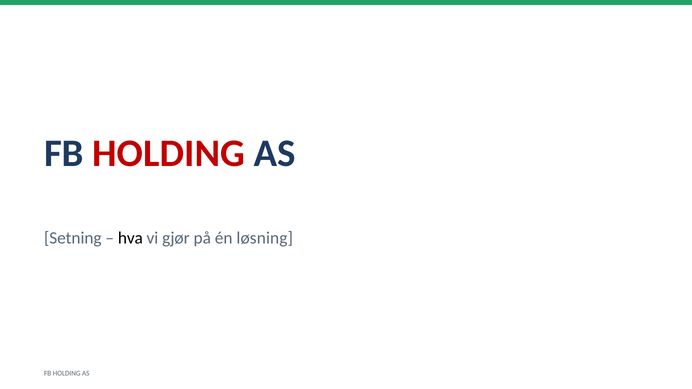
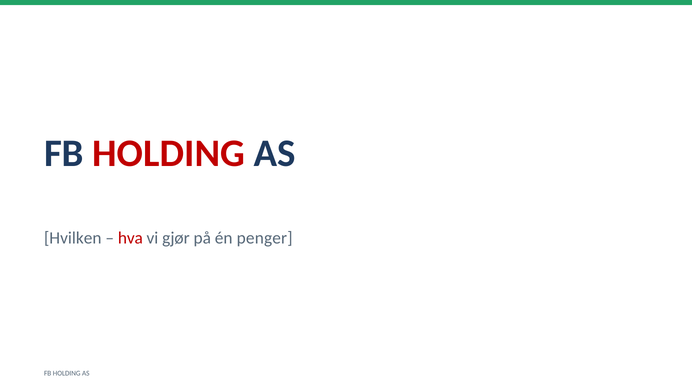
Setning: Setning -> Hvilken
hva colour: black -> red
løsning: løsning -> penger
